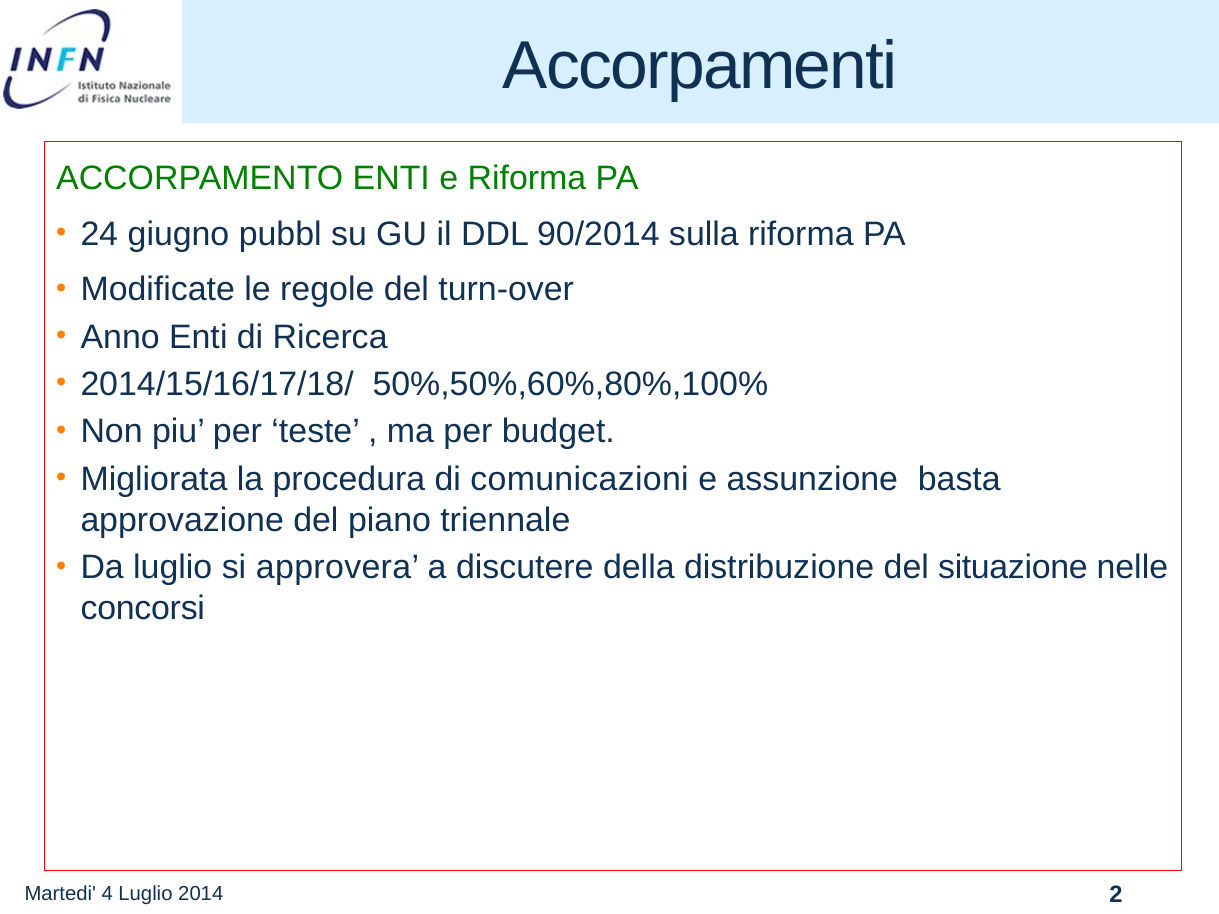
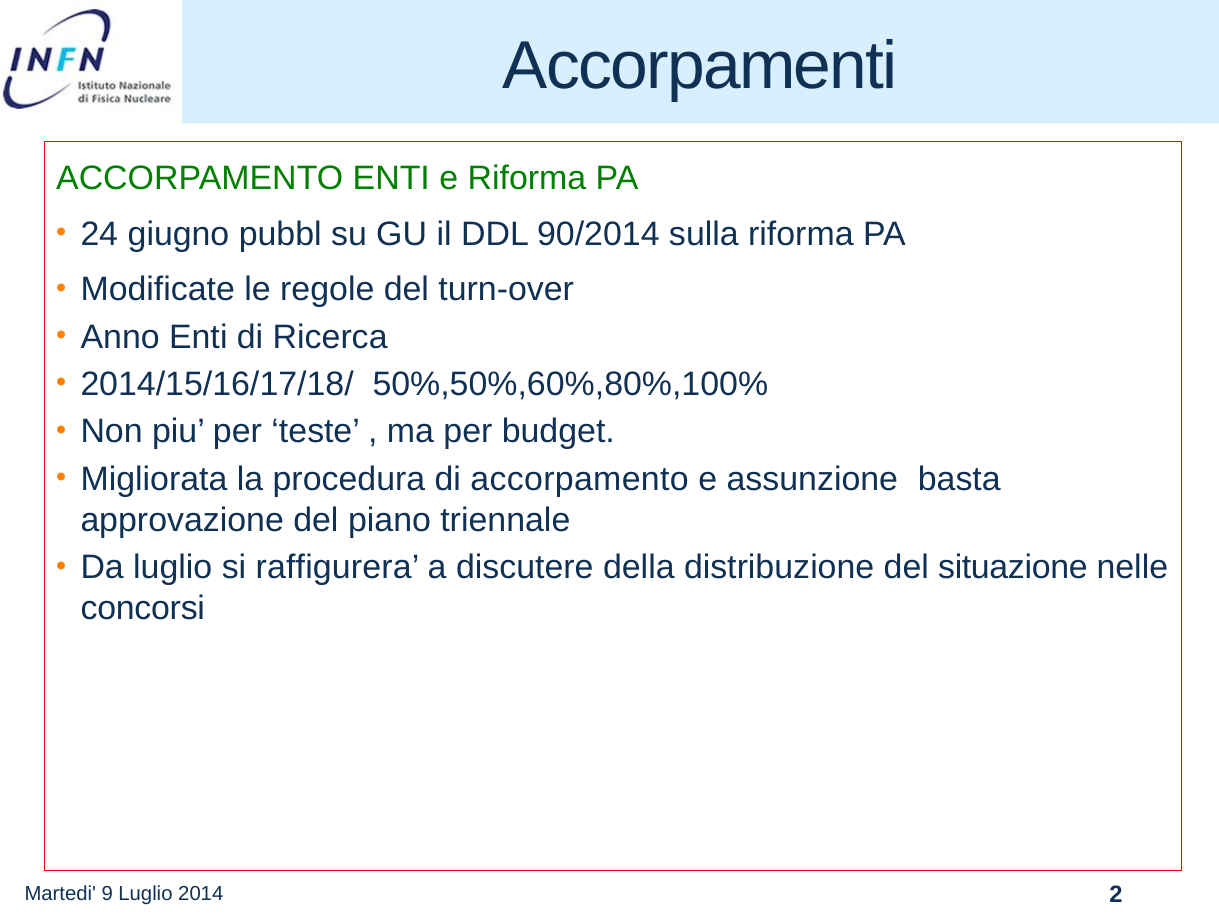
di comunicazioni: comunicazioni -> accorpamento
approvera: approvera -> raffigurera
4: 4 -> 9
